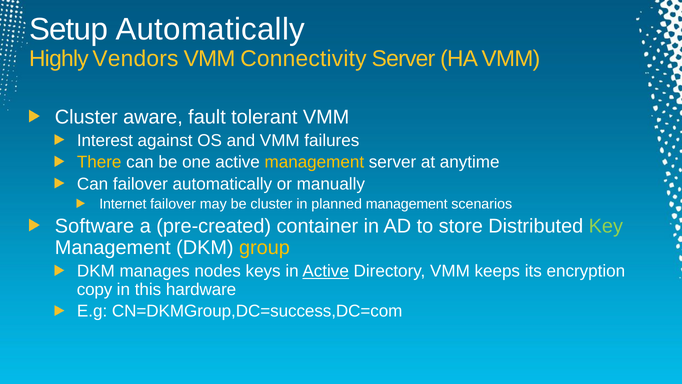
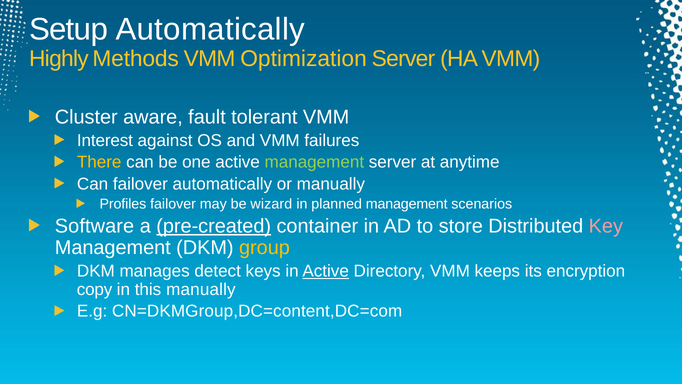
Vendors: Vendors -> Methods
Connectivity: Connectivity -> Optimization
management at (314, 162) colour: yellow -> light green
Internet: Internet -> Profiles
be cluster: cluster -> wizard
pre-created underline: none -> present
Key colour: light green -> pink
nodes: nodes -> detect
this hardware: hardware -> manually
CN=DKMGroup,DC=success,DC=com: CN=DKMGroup,DC=success,DC=com -> CN=DKMGroup,DC=content,DC=com
